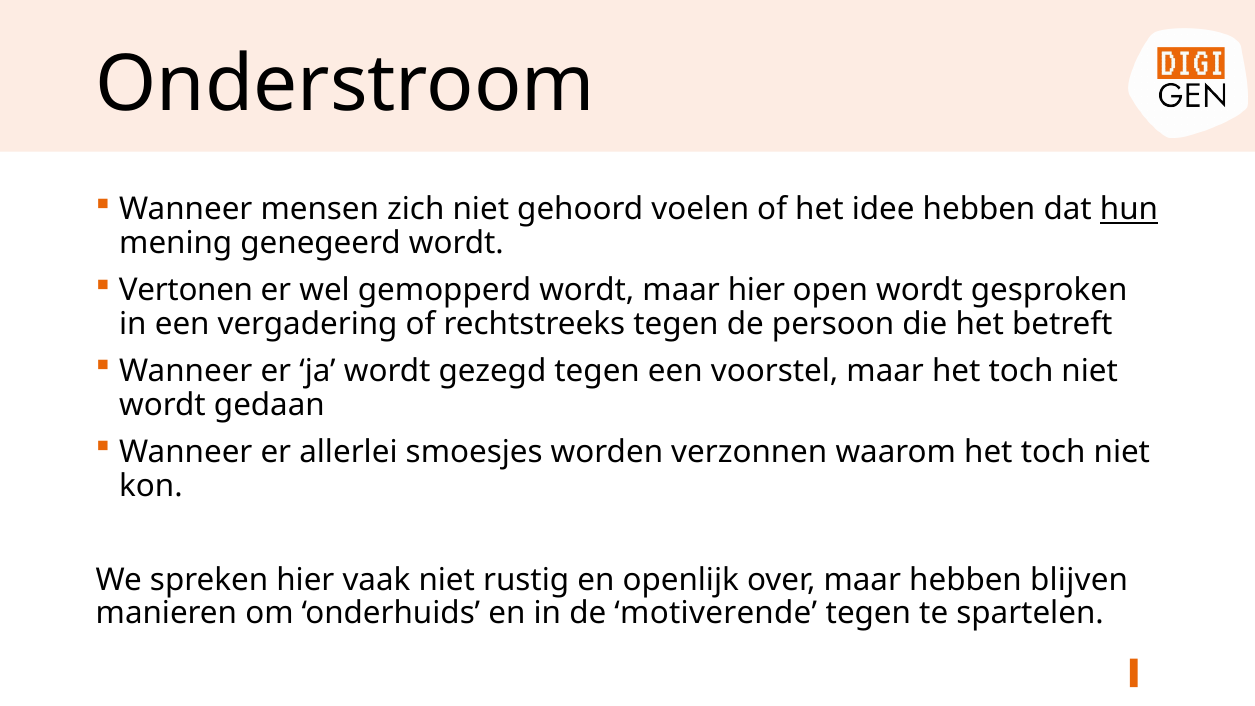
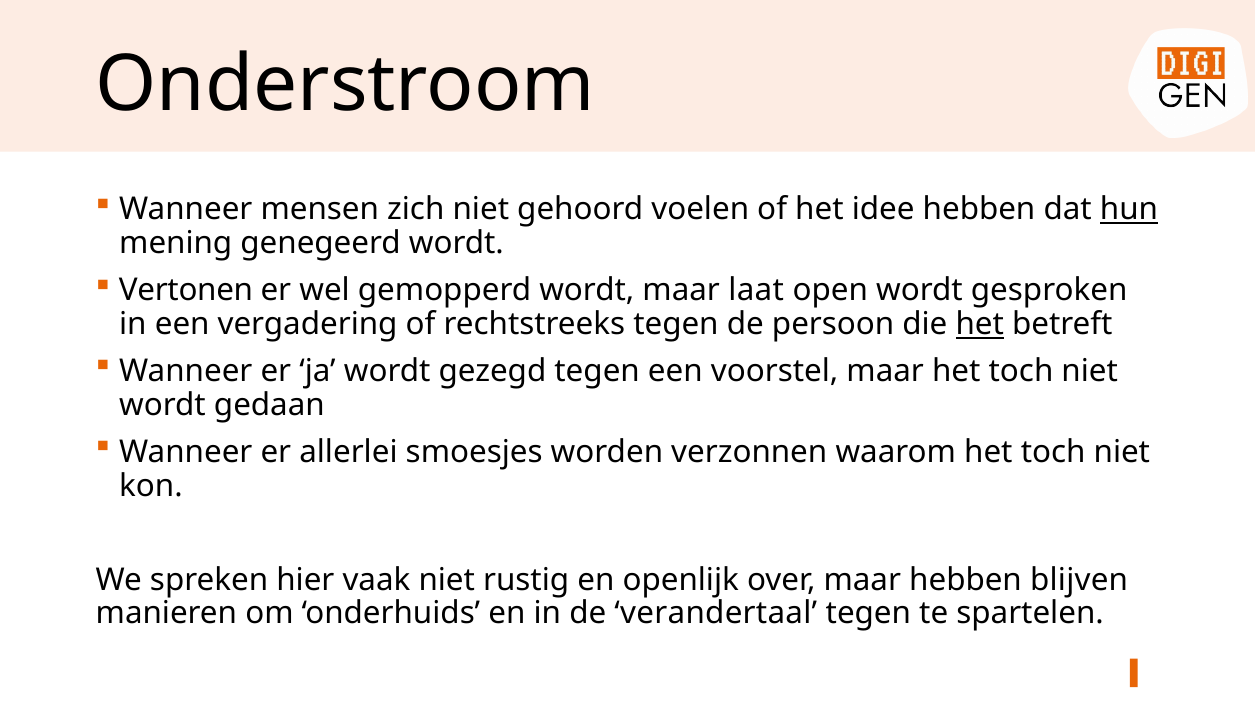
maar hier: hier -> laat
het at (980, 324) underline: none -> present
motiverende: motiverende -> verandertaal
